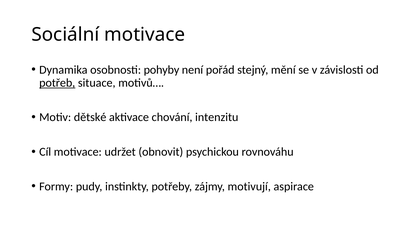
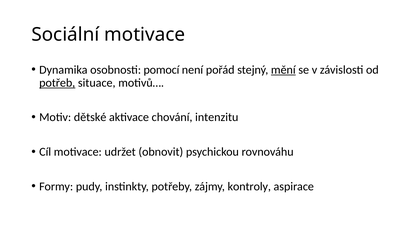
pohyby: pohyby -> pomocí
mění underline: none -> present
motivují: motivují -> kontroly
